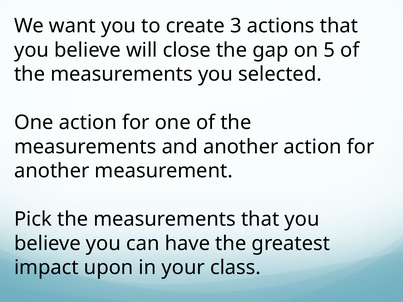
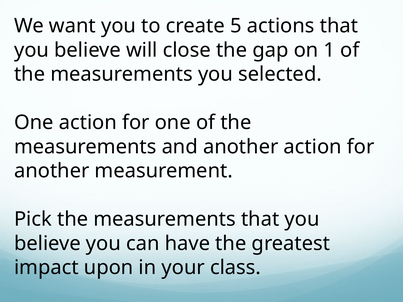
3: 3 -> 5
5: 5 -> 1
